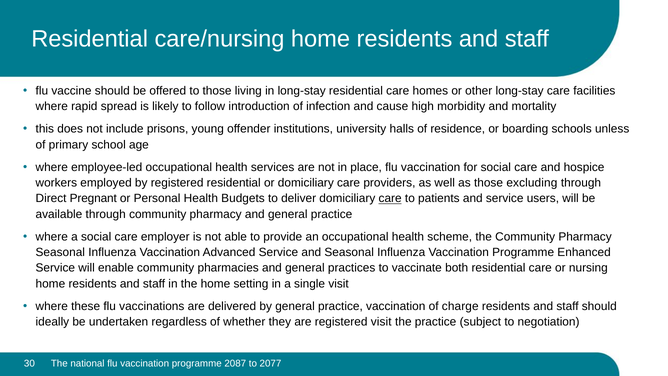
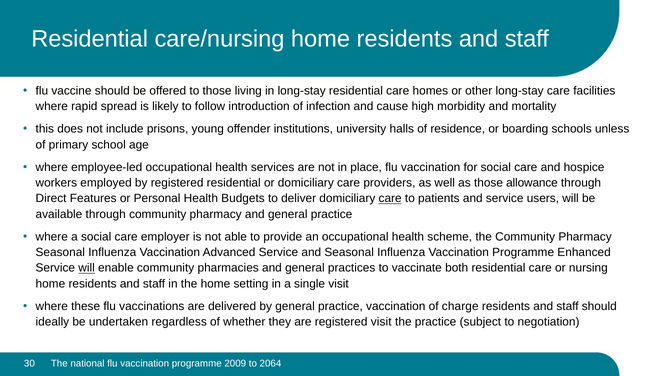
excluding: excluding -> allowance
Pregnant: Pregnant -> Features
will at (87, 268) underline: none -> present
2087: 2087 -> 2009
2077: 2077 -> 2064
